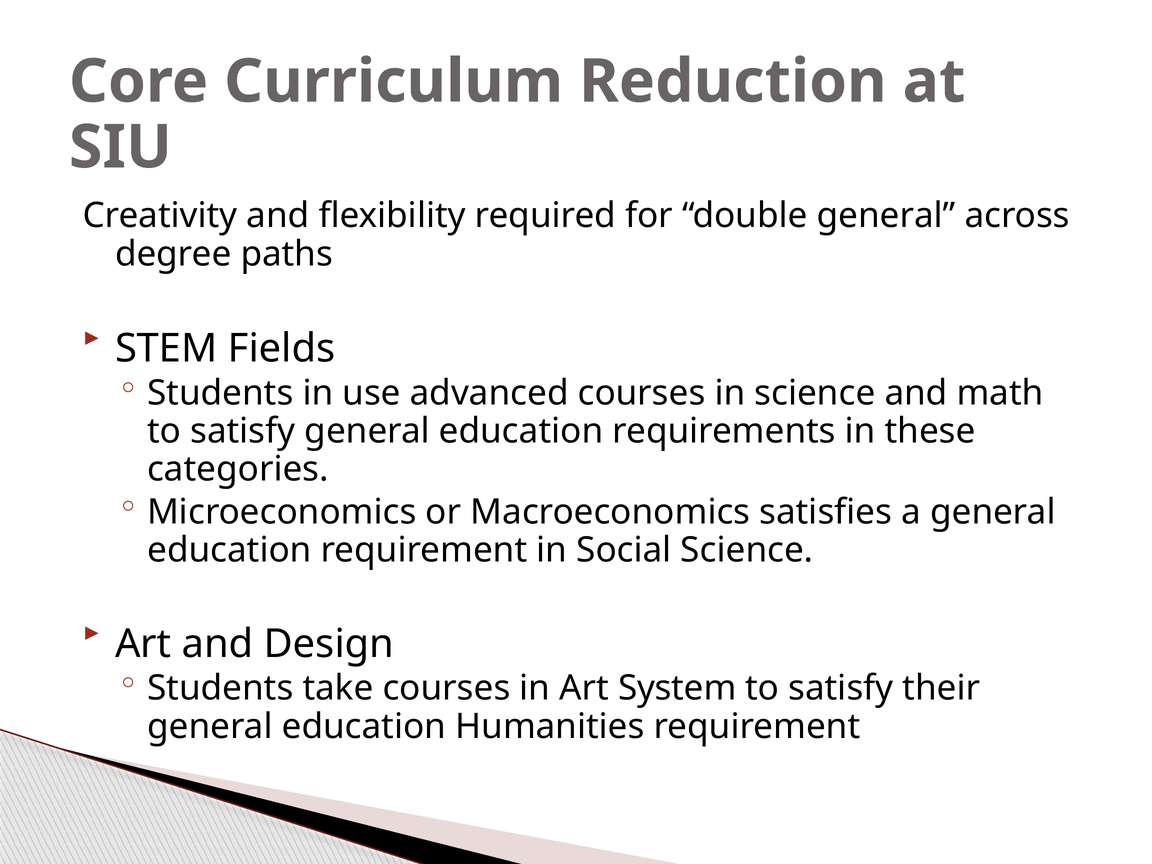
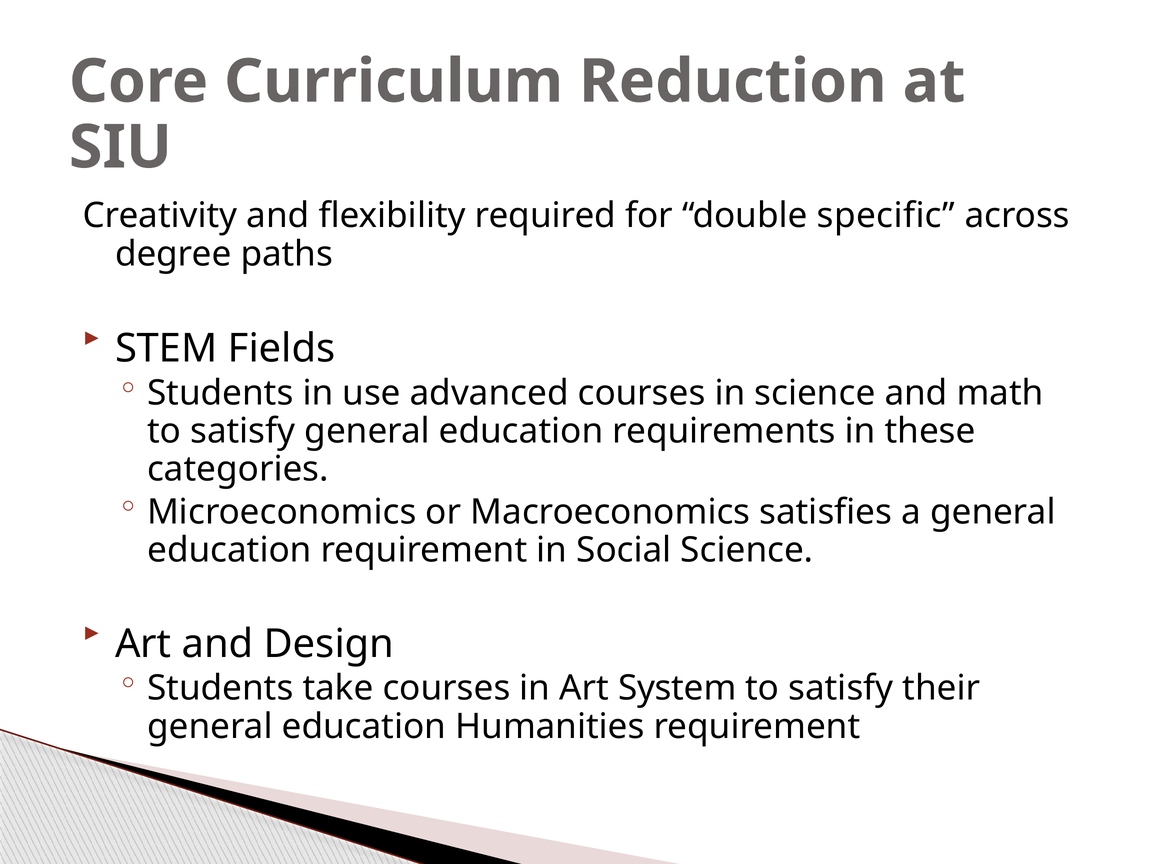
double general: general -> specific
